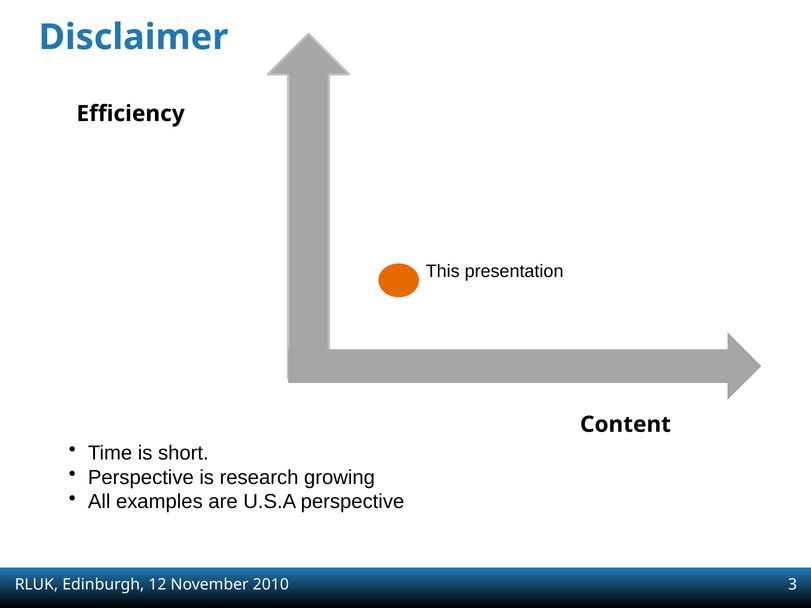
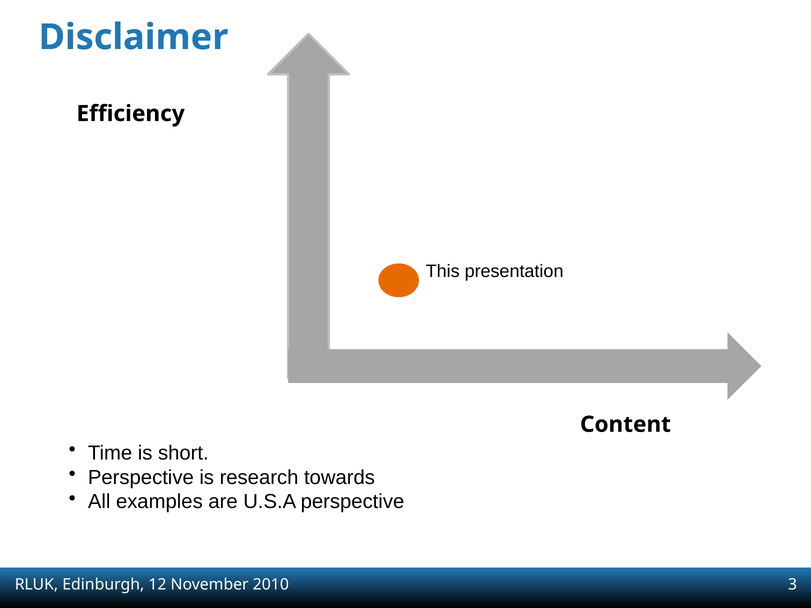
growing: growing -> towards
